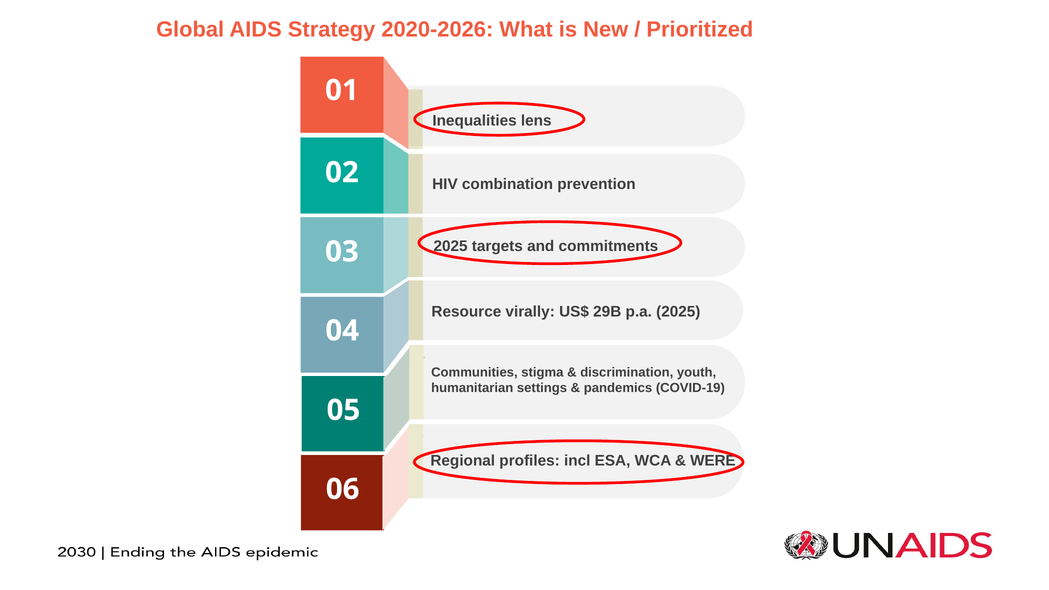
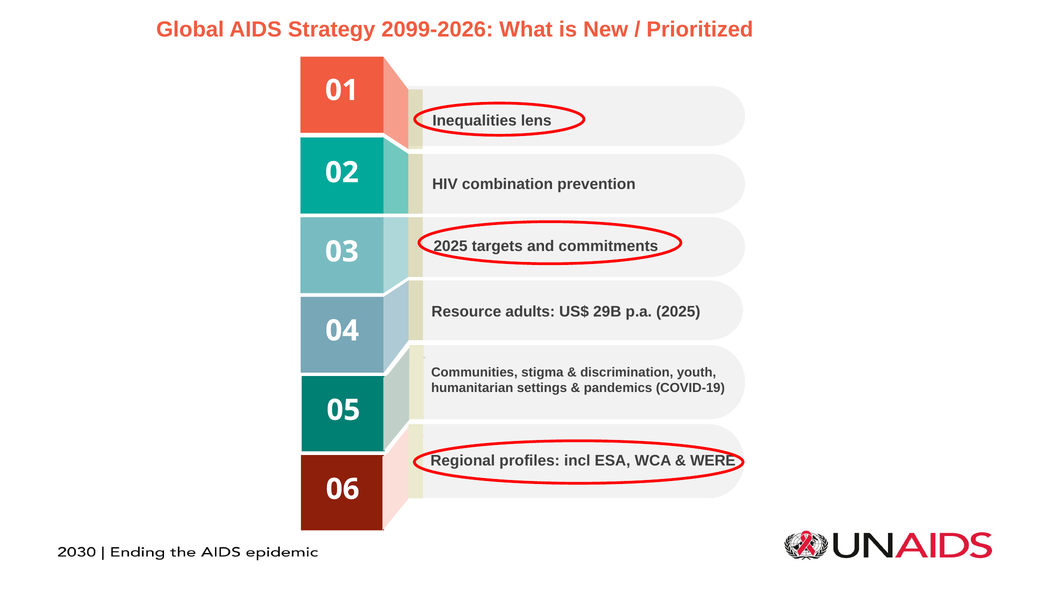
2020-2026: 2020-2026 -> 2099-2026
virally: virally -> adults
